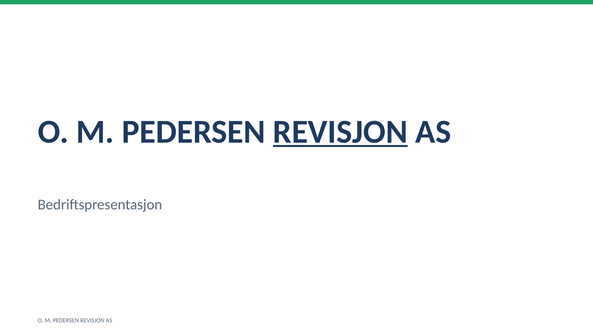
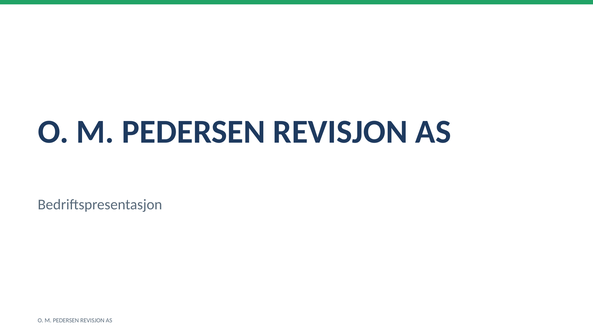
REVISJON at (340, 132) underline: present -> none
